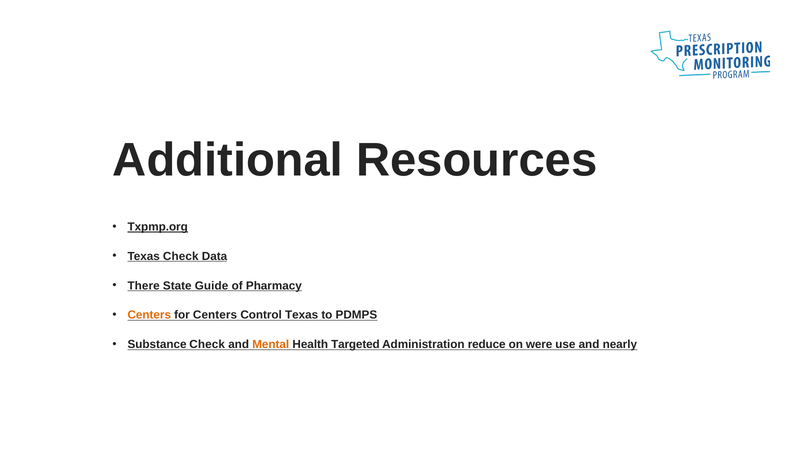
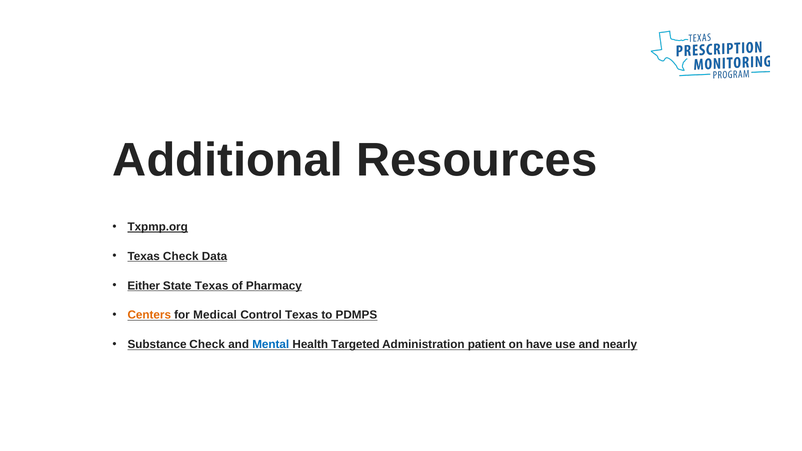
There: There -> Either
State Guide: Guide -> Texas
for Centers: Centers -> Medical
Mental colour: orange -> blue
reduce: reduce -> patient
were: were -> have
